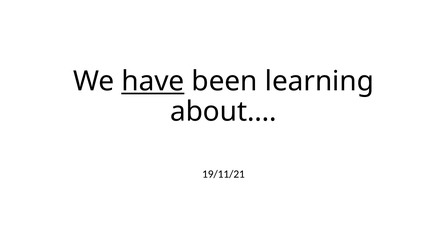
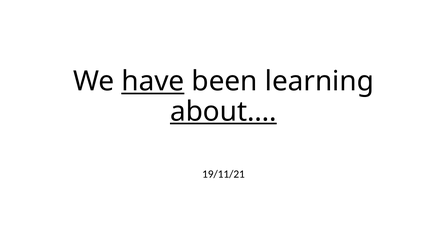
about… underline: none -> present
